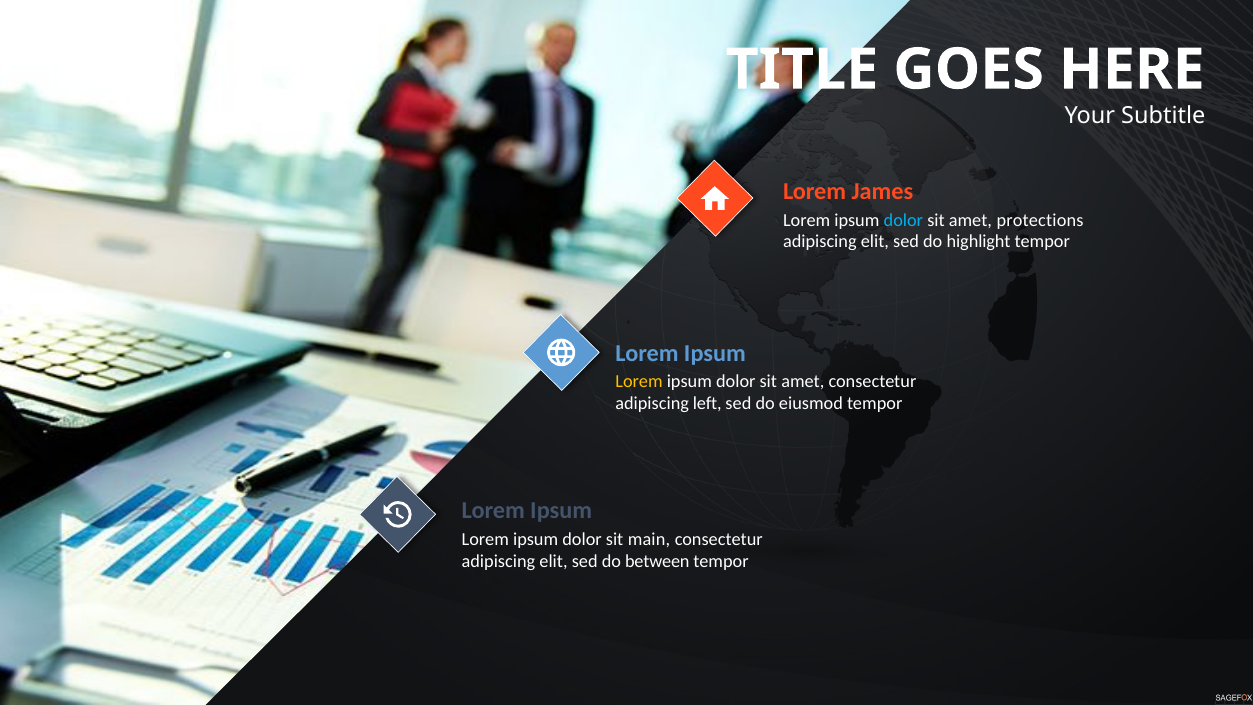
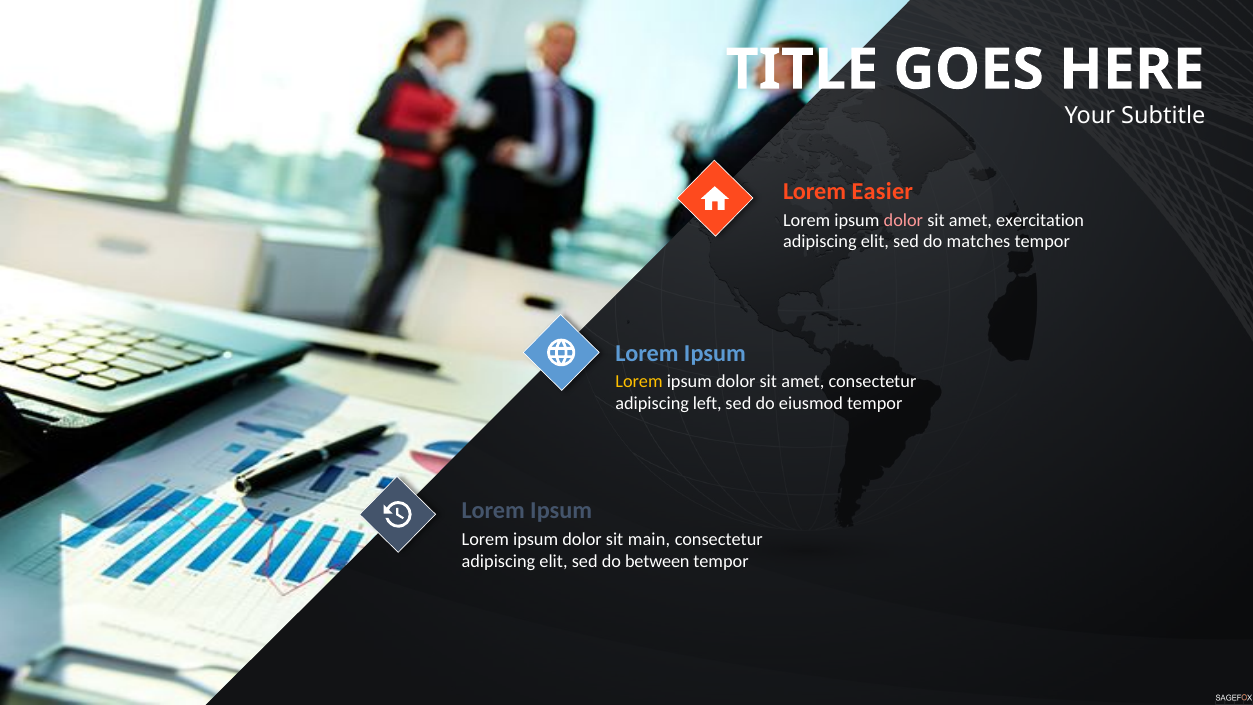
James: James -> Easier
dolor at (903, 220) colour: light blue -> pink
protections: protections -> exercitation
highlight: highlight -> matches
